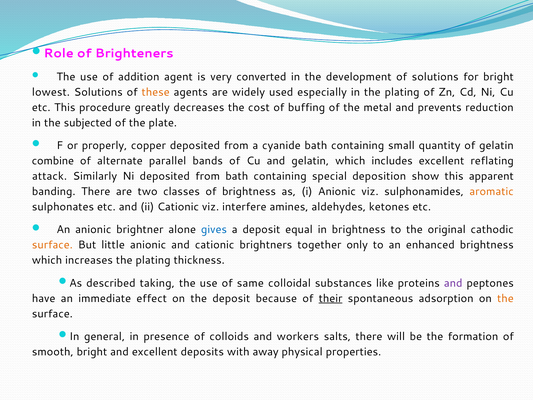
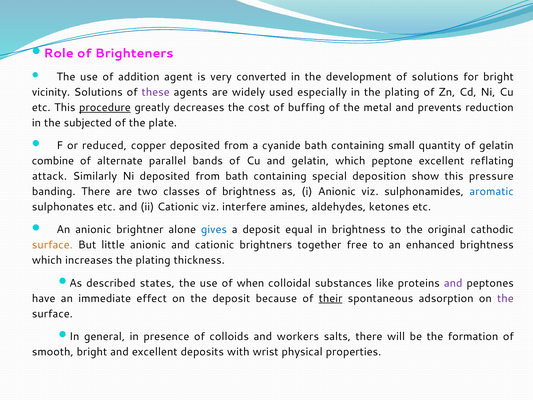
lowest: lowest -> vicinity
these colour: orange -> purple
procedure underline: none -> present
properly: properly -> reduced
includes: includes -> peptone
apparent: apparent -> pressure
aromatic colour: orange -> blue
only: only -> free
taking: taking -> states
same: same -> when
the at (505, 298) colour: orange -> purple
away: away -> wrist
